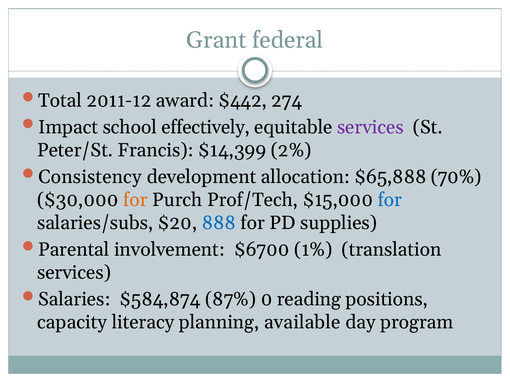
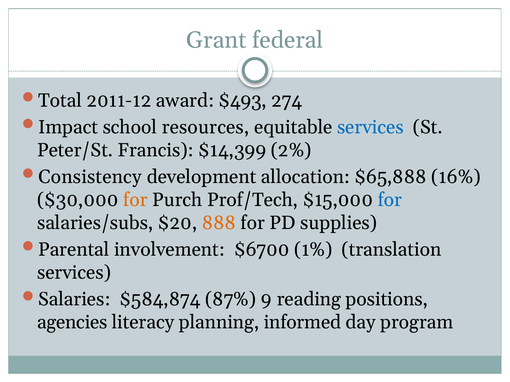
$442: $442 -> $493
effectively: effectively -> resources
services at (370, 127) colour: purple -> blue
70%: 70% -> 16%
888 colour: blue -> orange
0: 0 -> 9
capacity: capacity -> agencies
available: available -> informed
